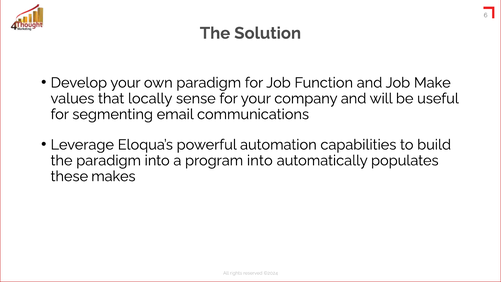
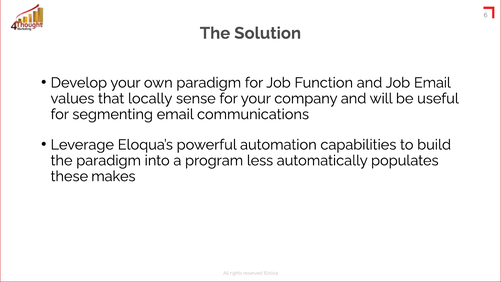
Job Make: Make -> Email
program into: into -> less
